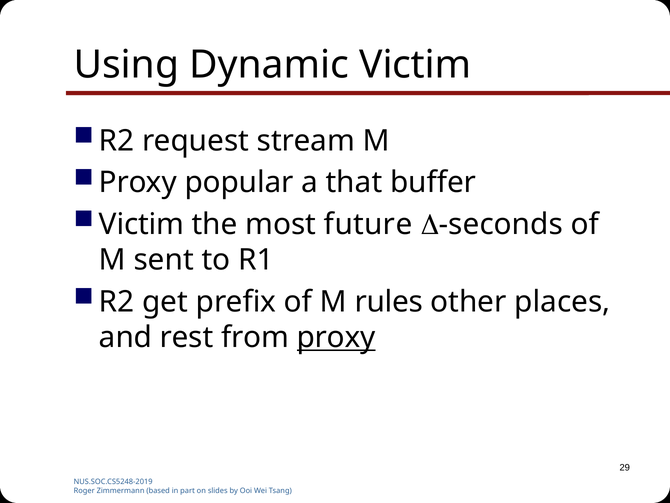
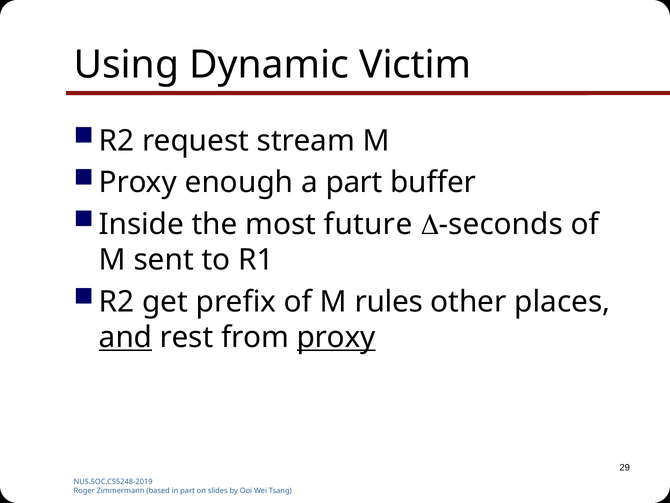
popular: popular -> enough
a that: that -> part
Victim at (141, 224): Victim -> Inside
and underline: none -> present
